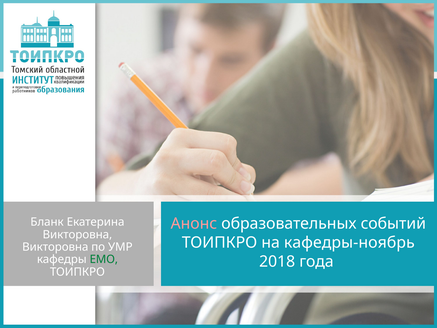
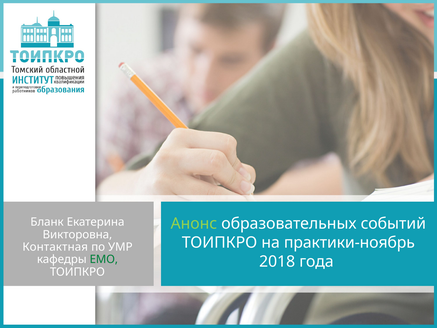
Анонс colour: pink -> light green
кафедры-ноябрь: кафедры-ноябрь -> практики-ноябрь
Викторовна at (55, 247): Викторовна -> Контактная
